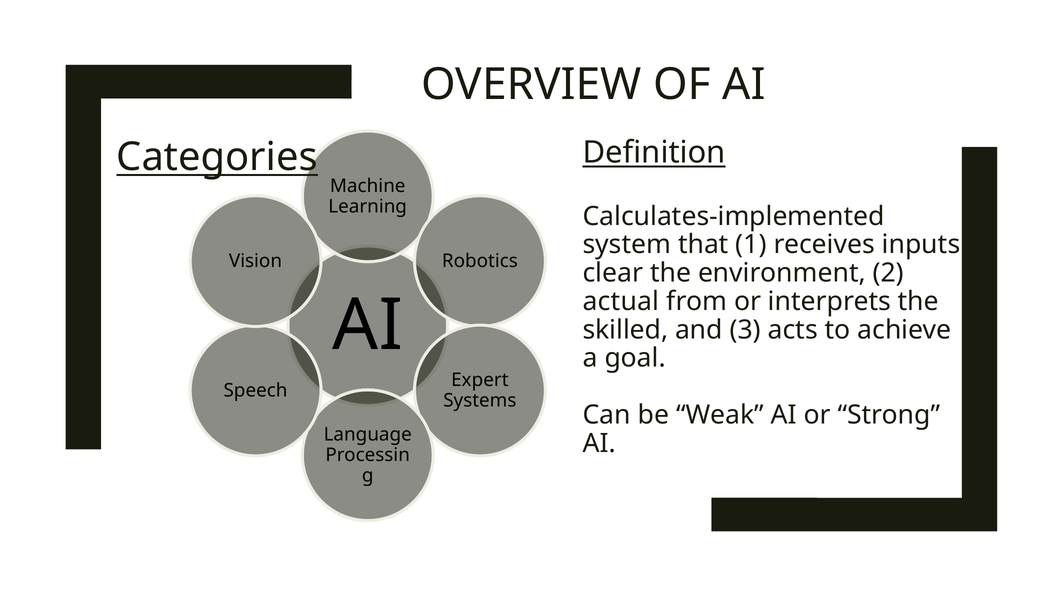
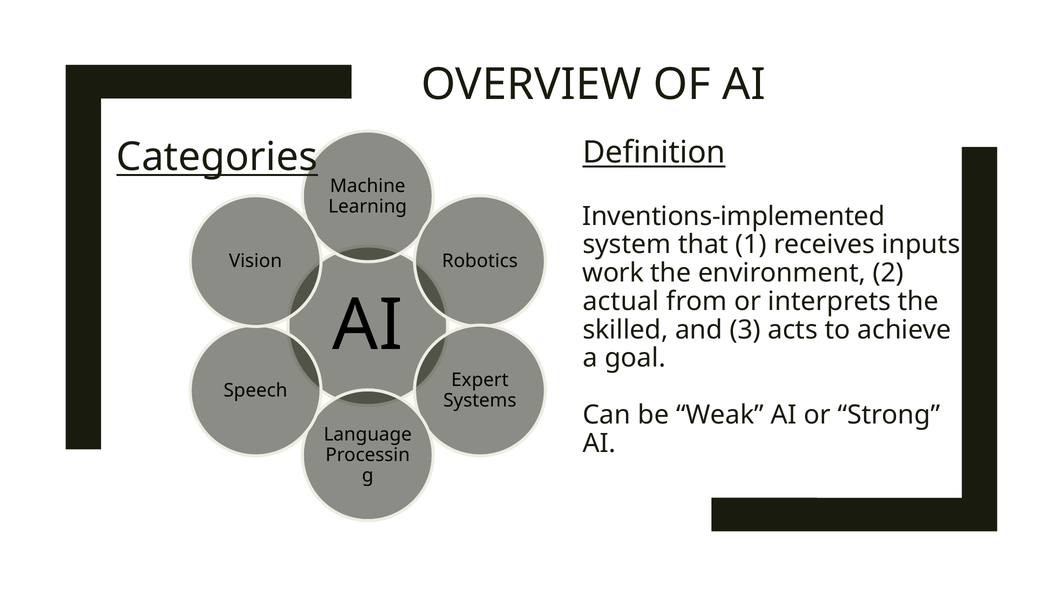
Calculates-implemented: Calculates-implemented -> Inventions-implemented
clear: clear -> work
